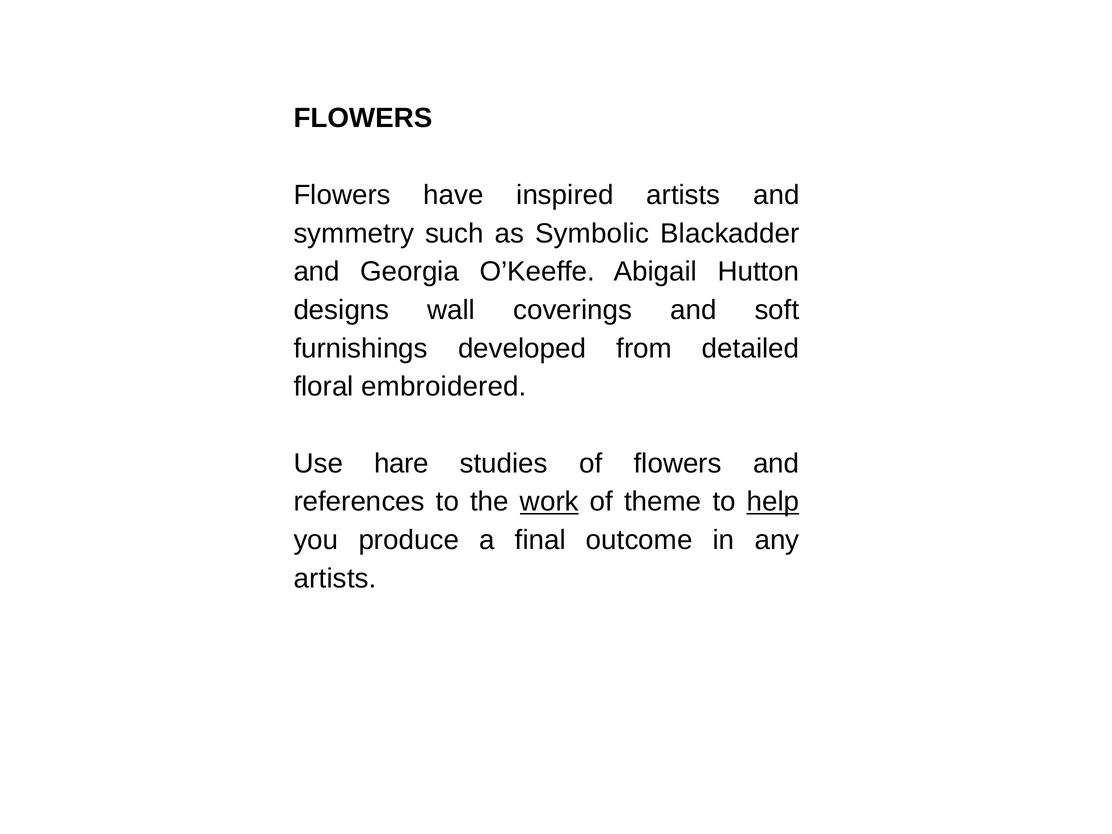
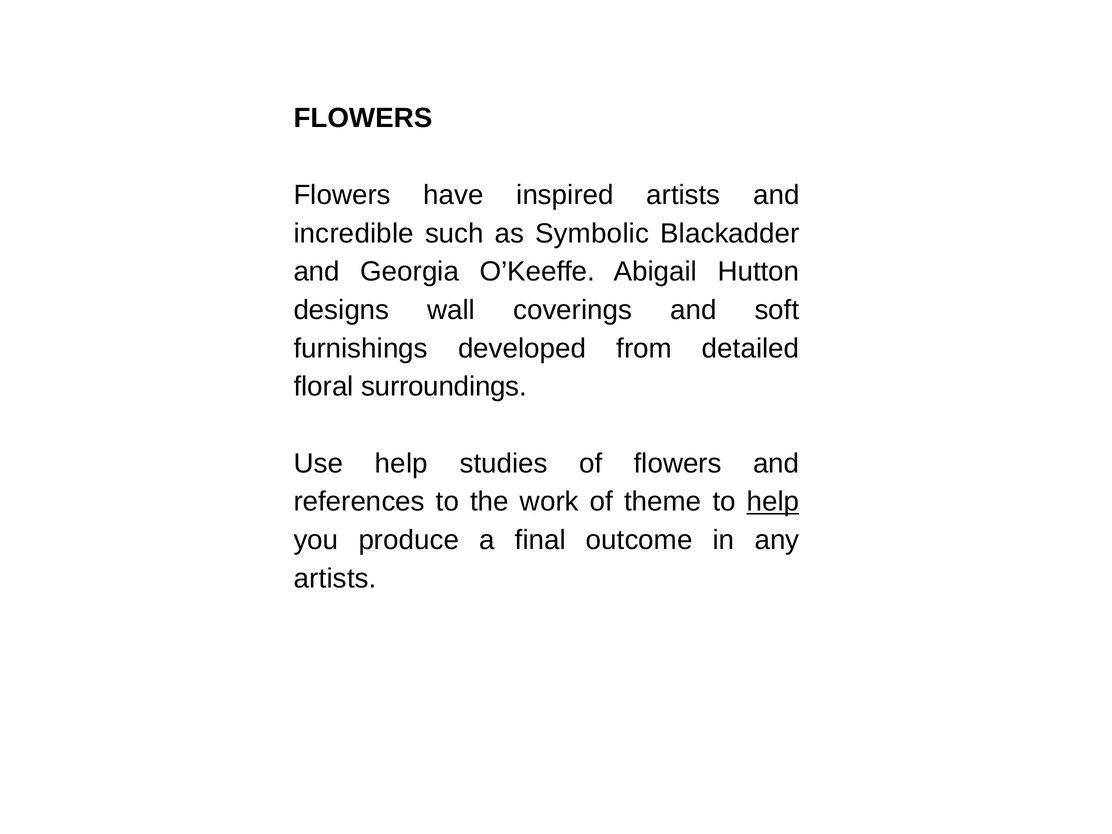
symmetry: symmetry -> incredible
embroidered: embroidered -> surroundings
Use hare: hare -> help
work underline: present -> none
